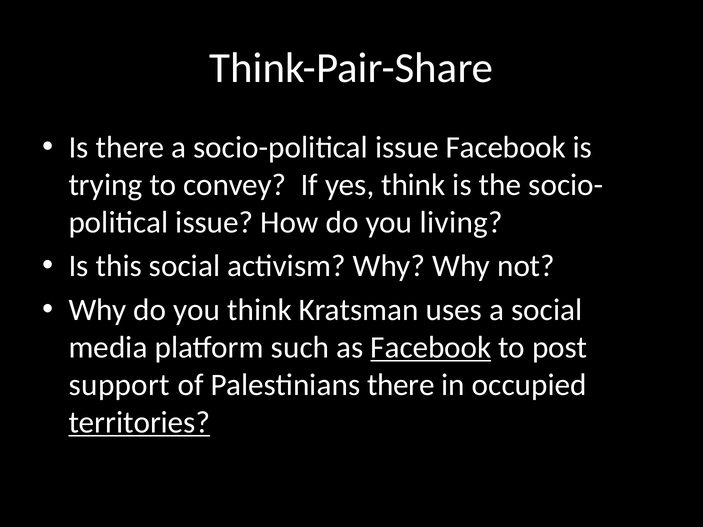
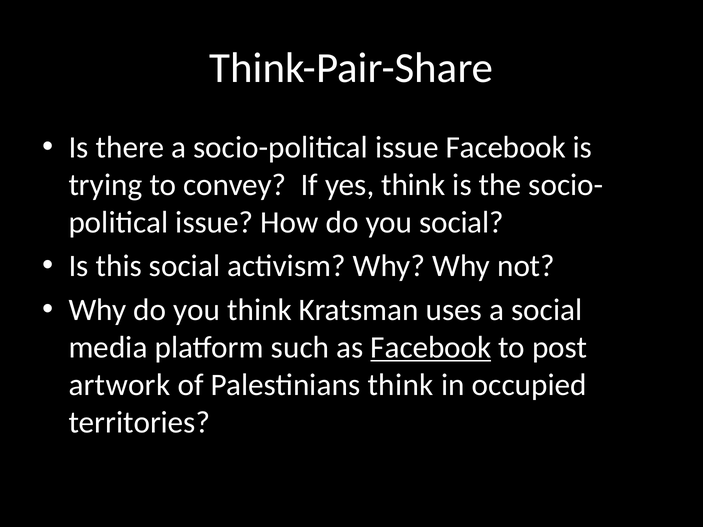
you living: living -> social
support: support -> artwork
Palestinians there: there -> think
territories underline: present -> none
